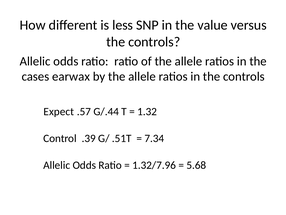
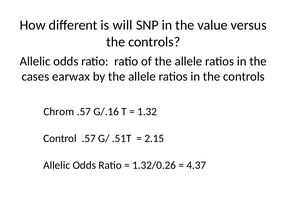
less: less -> will
Expect: Expect -> Chrom
G/.44: G/.44 -> G/.16
Control .39: .39 -> .57
7.34: 7.34 -> 2.15
1.32/7.96: 1.32/7.96 -> 1.32/0.26
5.68: 5.68 -> 4.37
